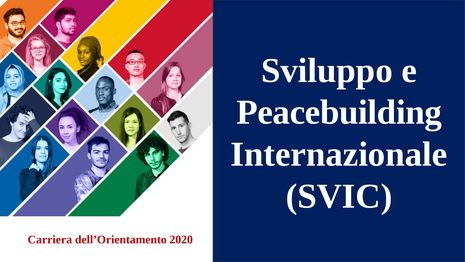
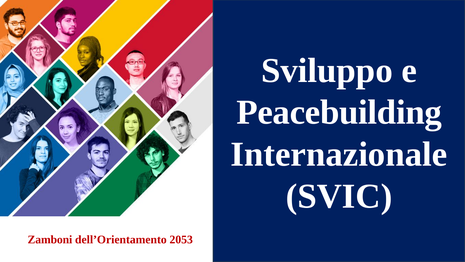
Carriera: Carriera -> Zamboni
2020: 2020 -> 2053
